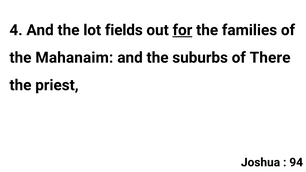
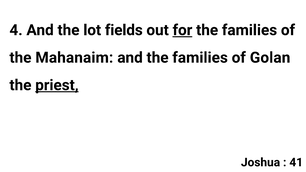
and the suburbs: suburbs -> families
There: There -> Golan
priest underline: none -> present
94: 94 -> 41
